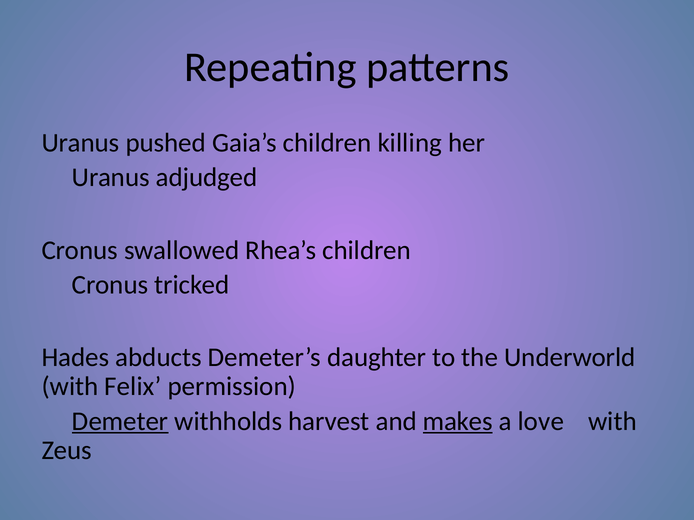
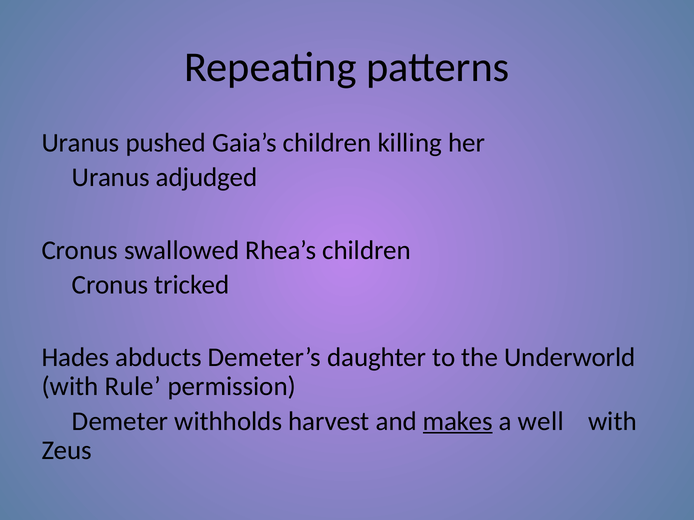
Felix: Felix -> Rule
Demeter underline: present -> none
love: love -> well
